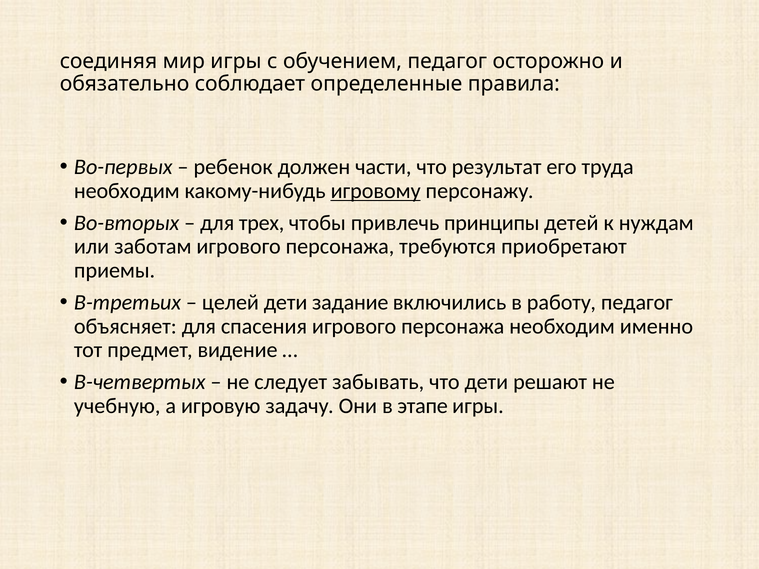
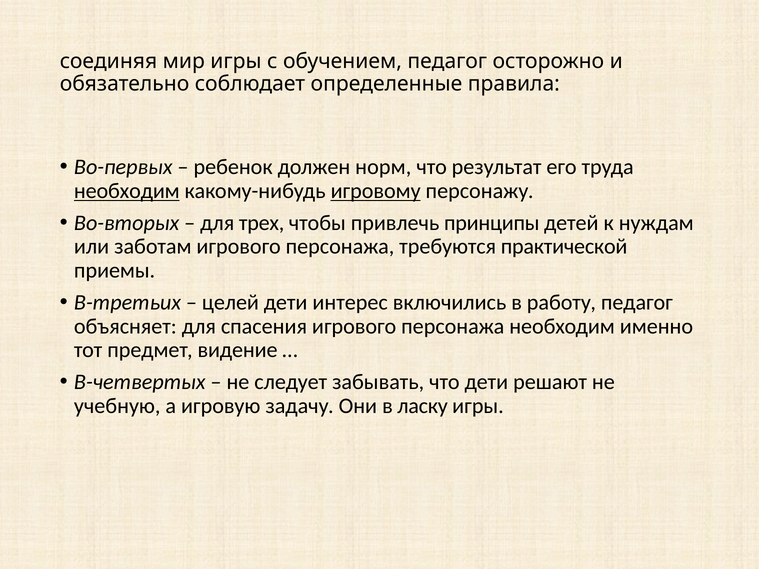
части: части -> норм
необходим at (127, 191) underline: none -> present
приобретают: приобретают -> практической
задание: задание -> интерес
этапе: этапе -> ласку
